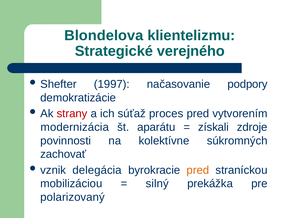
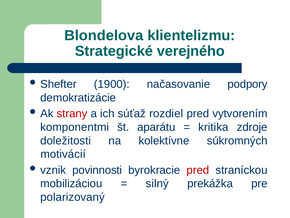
1997: 1997 -> 1900
proces: proces -> rozdiel
modernizácia: modernizácia -> komponentmi
získali: získali -> kritika
povinnosti: povinnosti -> doležitosti
zachovať: zachovať -> motivácií
delegácia: delegácia -> povinnosti
pred at (198, 170) colour: orange -> red
